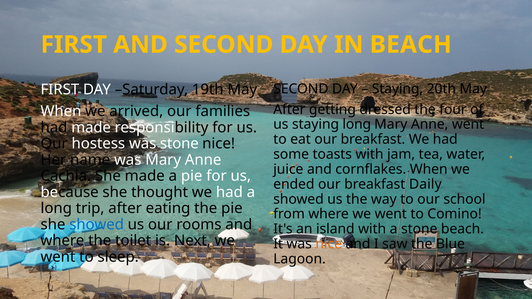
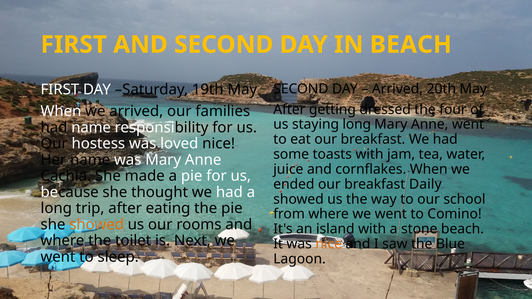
Staying at (397, 89): Staying -> Arrived
had made: made -> name
was stone: stone -> loved
showed at (97, 225) colour: blue -> orange
